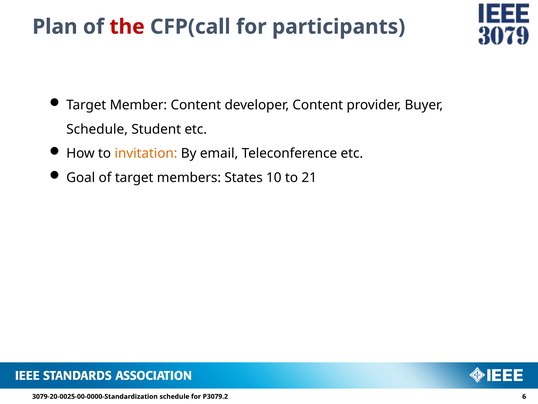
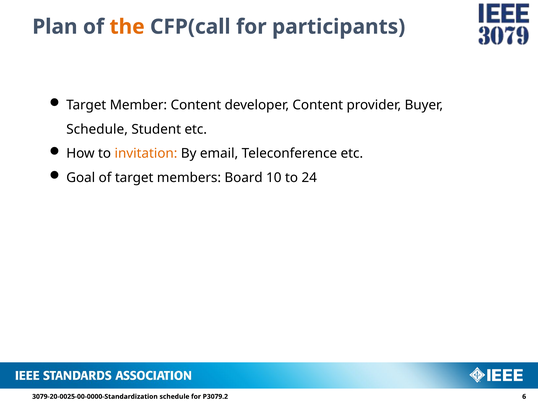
the colour: red -> orange
States: States -> Board
21: 21 -> 24
